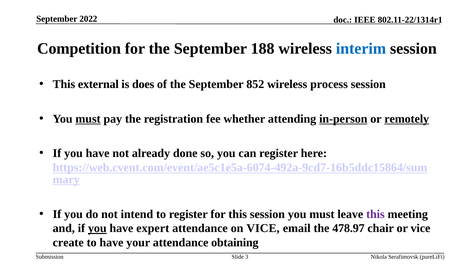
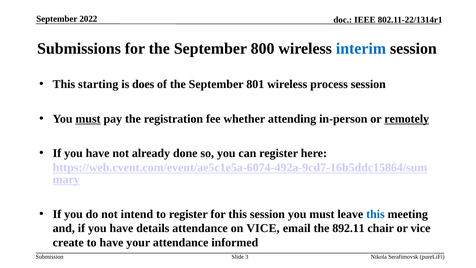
Competition: Competition -> Submissions
188: 188 -> 800
external: external -> starting
852: 852 -> 801
in-person underline: present -> none
this at (375, 214) colour: purple -> blue
you at (97, 228) underline: present -> none
expert: expert -> details
478.97: 478.97 -> 892.11
obtaining: obtaining -> informed
